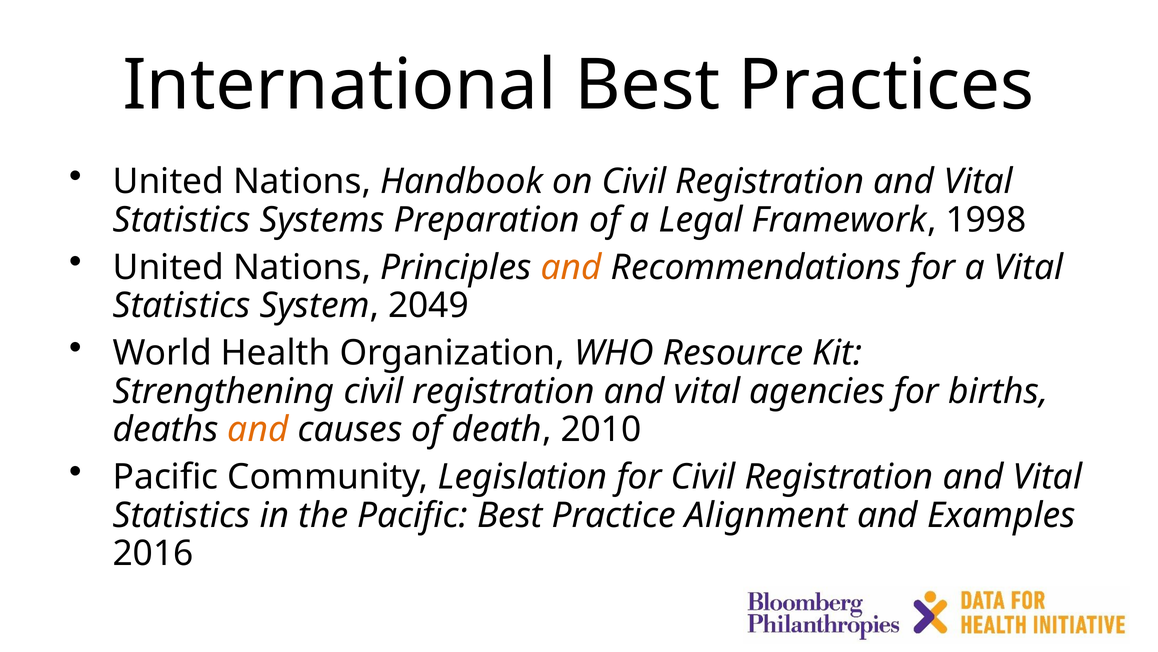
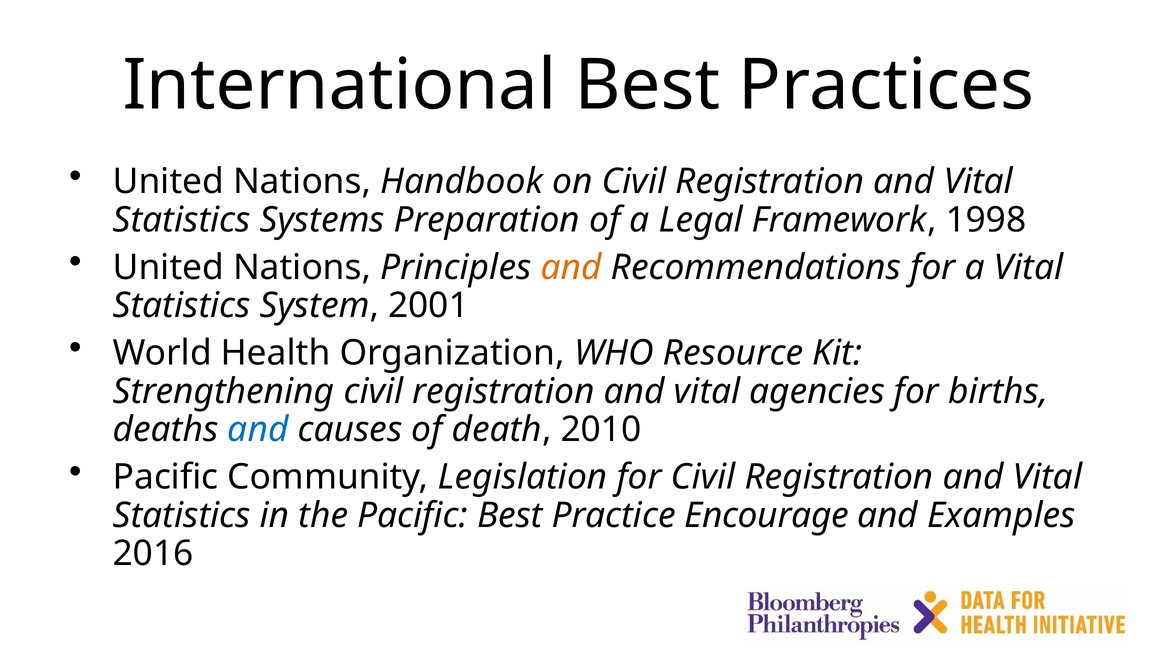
2049: 2049 -> 2001
and at (258, 429) colour: orange -> blue
Alignment: Alignment -> Encourage
